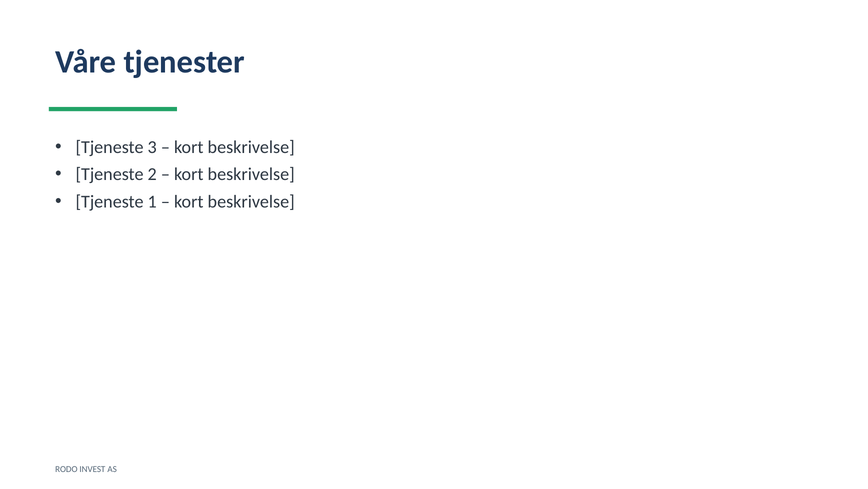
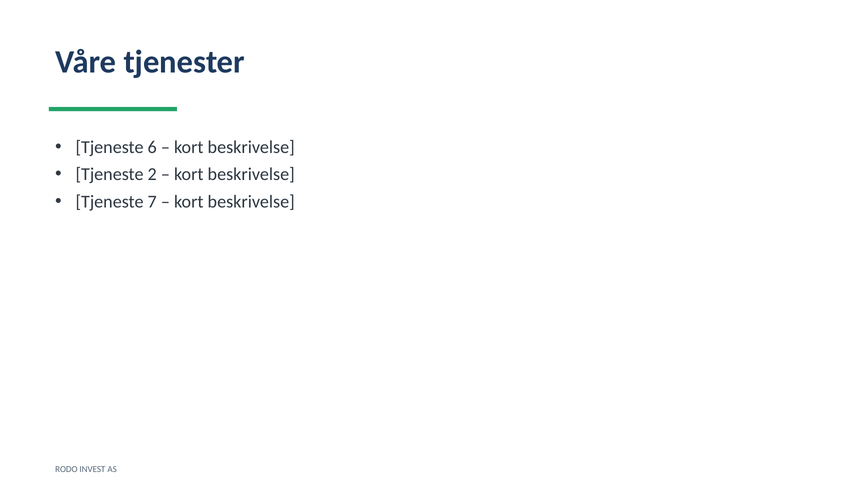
3: 3 -> 6
1: 1 -> 7
